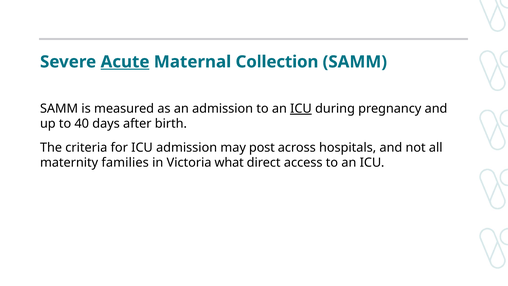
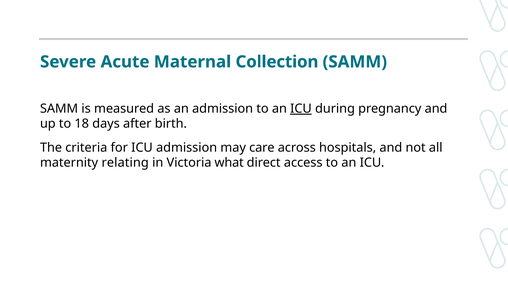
Acute underline: present -> none
40: 40 -> 18
post: post -> care
families: families -> relating
